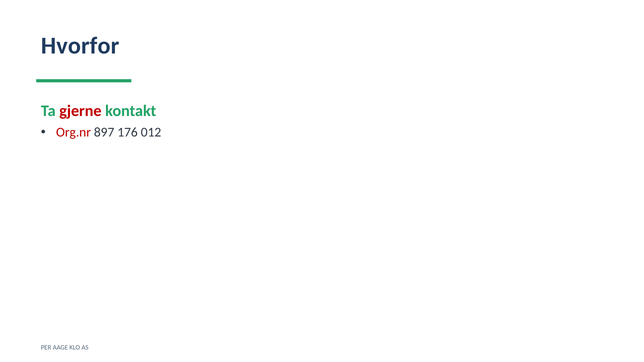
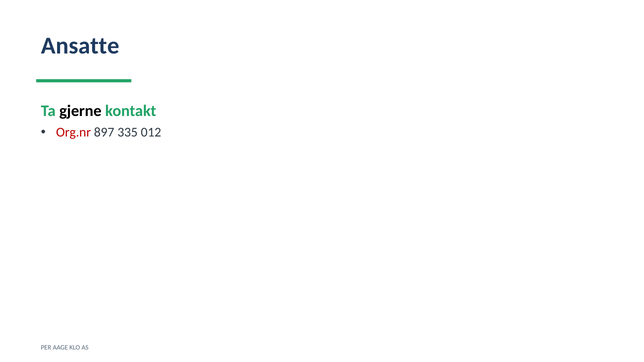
Hvorfor: Hvorfor -> Ansatte
gjerne colour: red -> black
176: 176 -> 335
